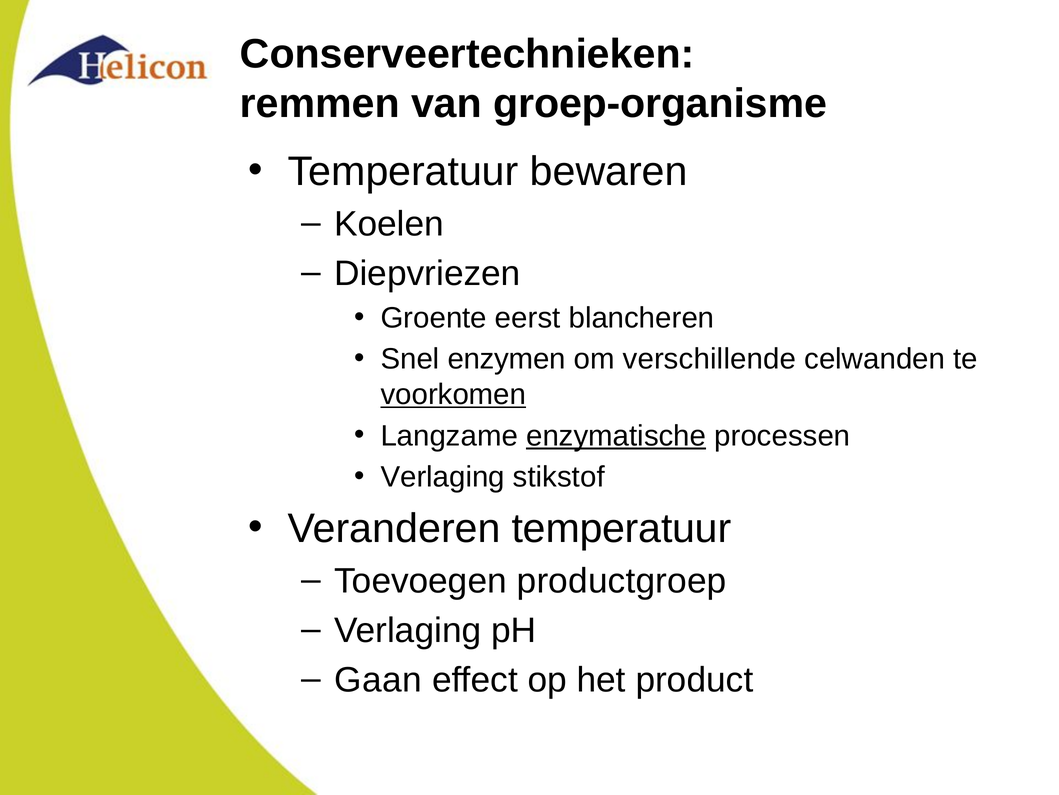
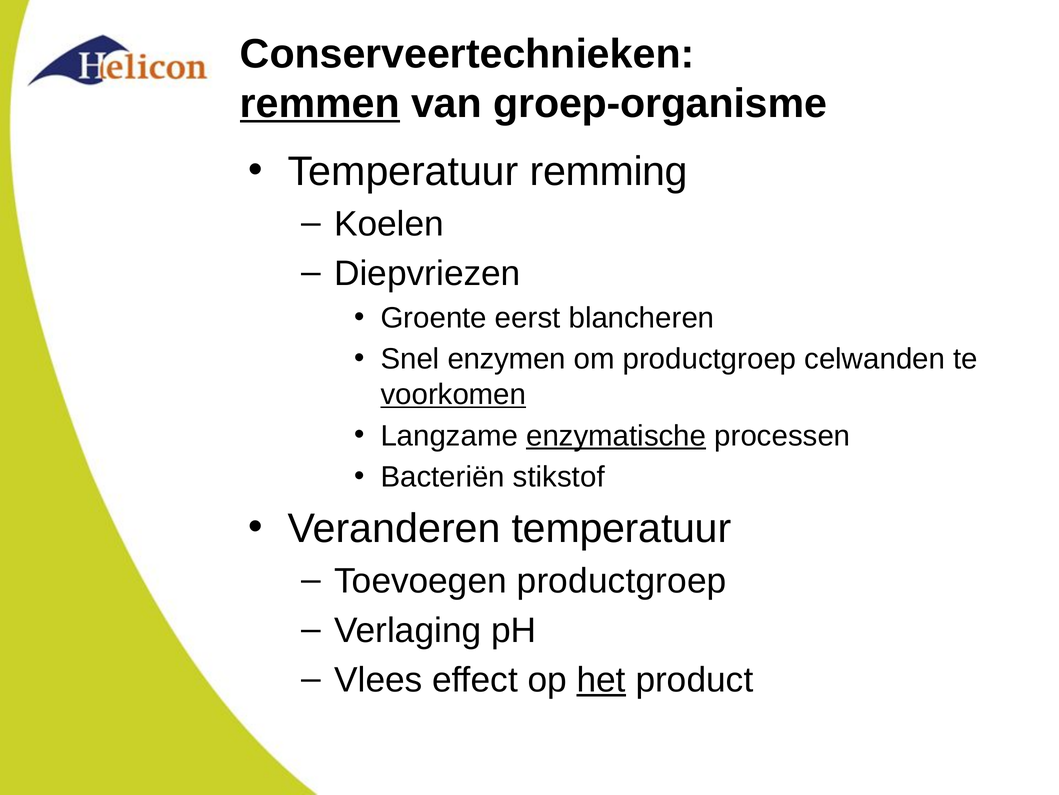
remmen underline: none -> present
bewaren: bewaren -> remming
om verschillende: verschillende -> productgroep
Verlaging at (443, 477): Verlaging -> Bacteriën
Gaan: Gaan -> Vlees
het underline: none -> present
